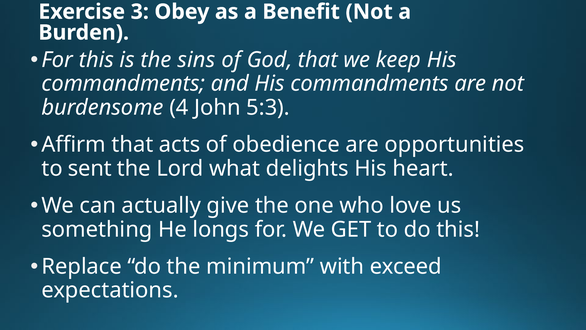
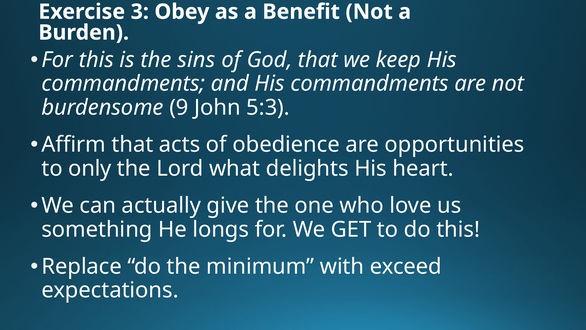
4: 4 -> 9
sent: sent -> only
